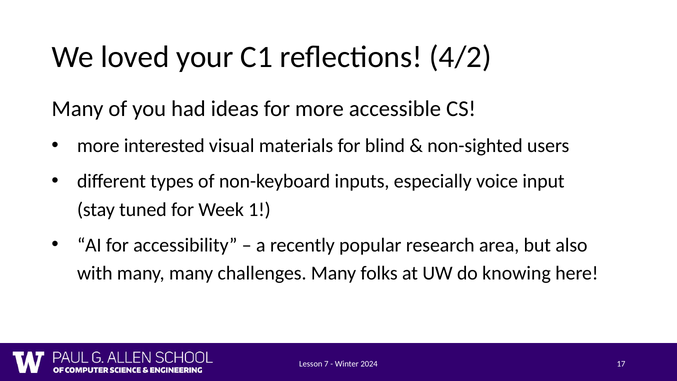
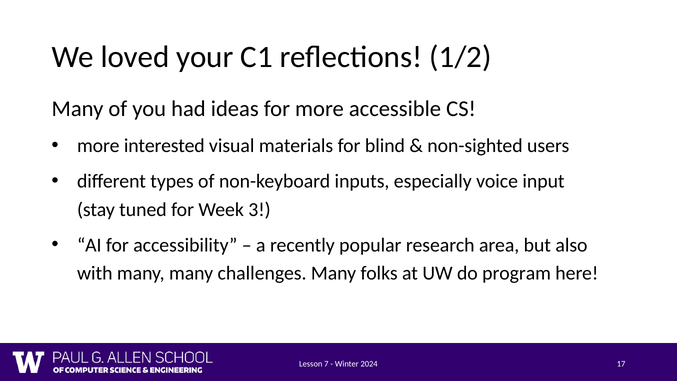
4/2: 4/2 -> 1/2
1: 1 -> 3
knowing: knowing -> program
